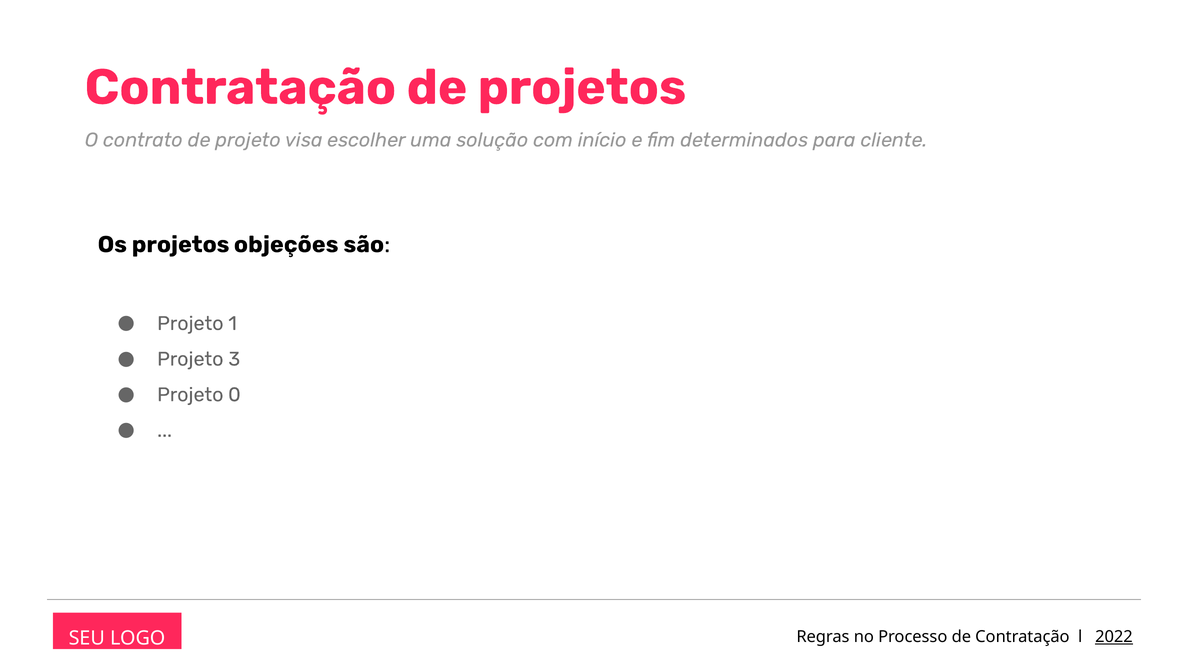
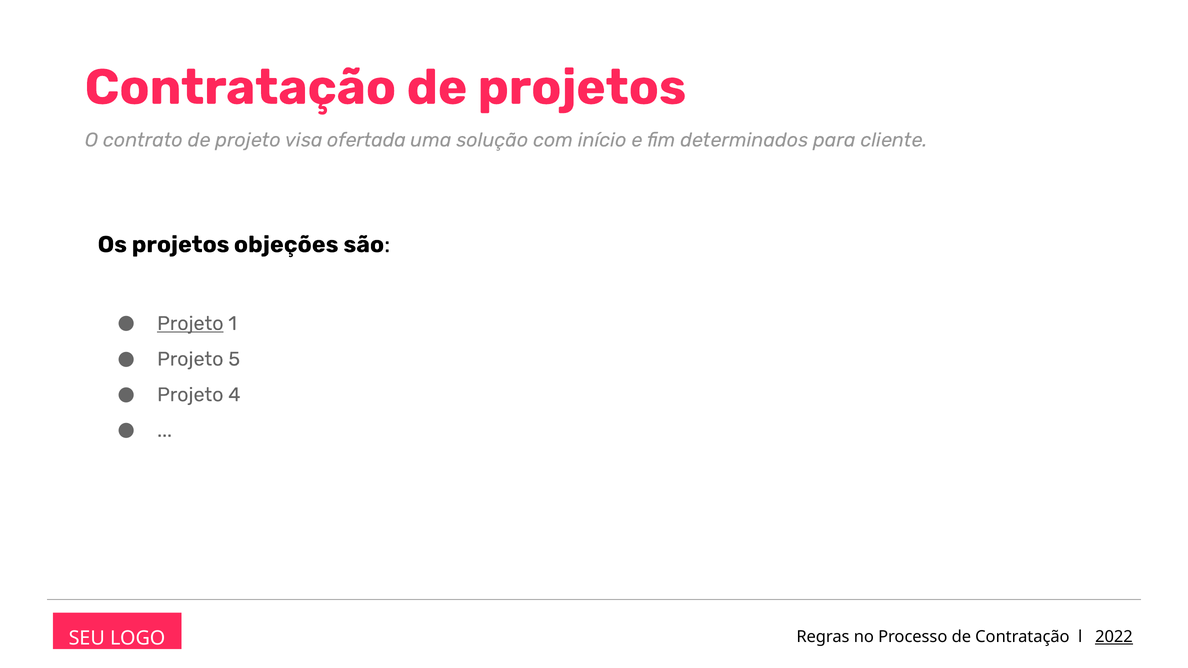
escolher: escolher -> ofertada
Projeto at (190, 324) underline: none -> present
3: 3 -> 5
0: 0 -> 4
